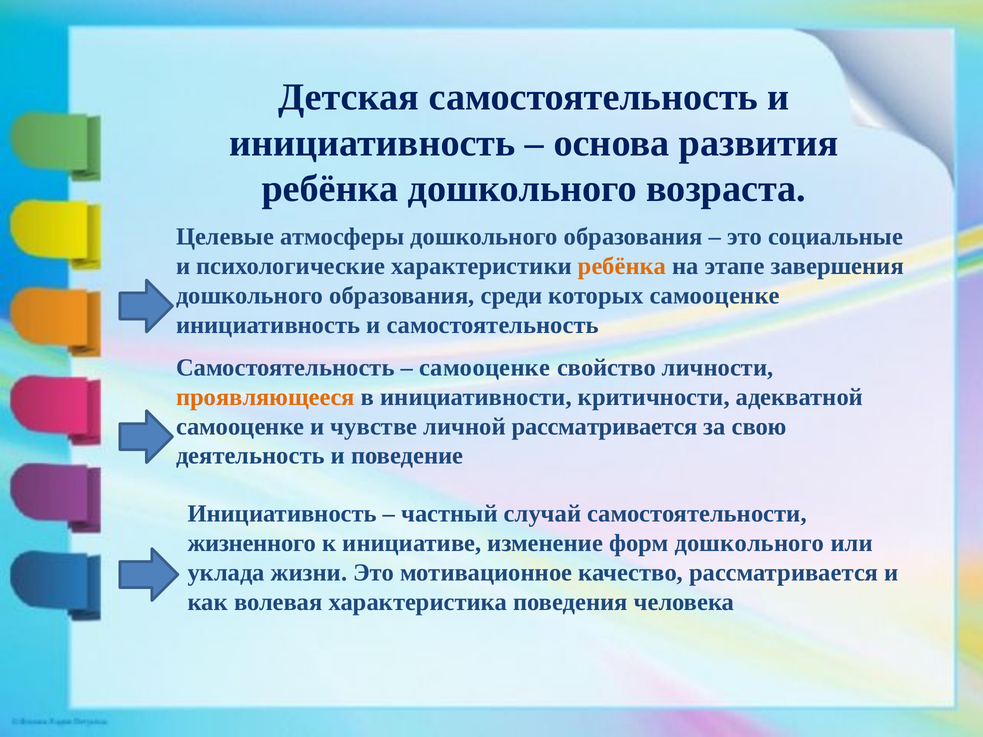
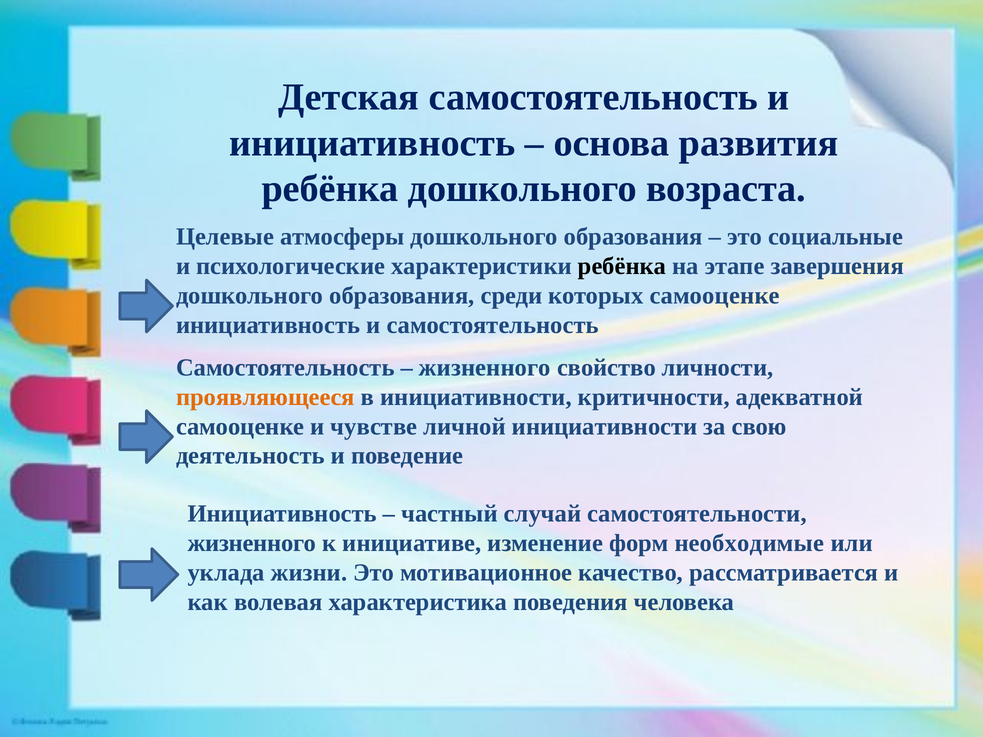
ребёнка at (622, 266) colour: orange -> black
самооценке at (485, 368): самооценке -> жизненного
личной рассматривается: рассматривается -> инициативности
форм дошкольного: дошкольного -> необходимые
